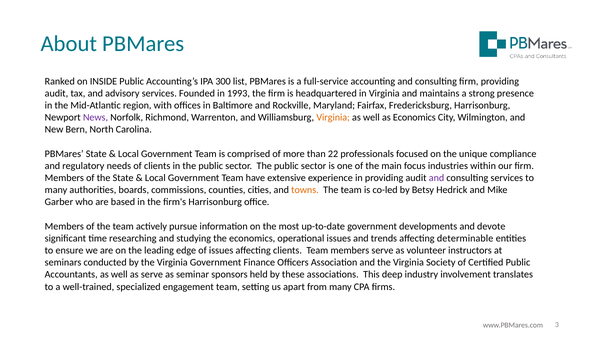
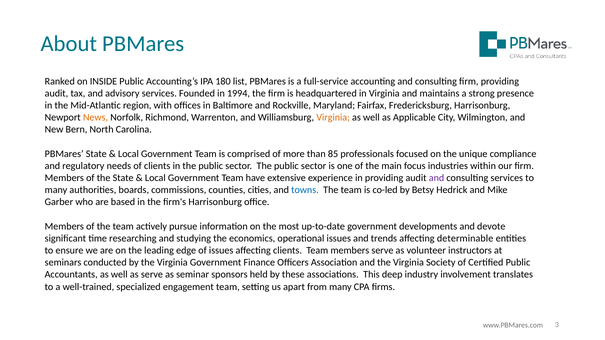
300: 300 -> 180
1993: 1993 -> 1994
News colour: purple -> orange
as Economics: Economics -> Applicable
22: 22 -> 85
towns colour: orange -> blue
